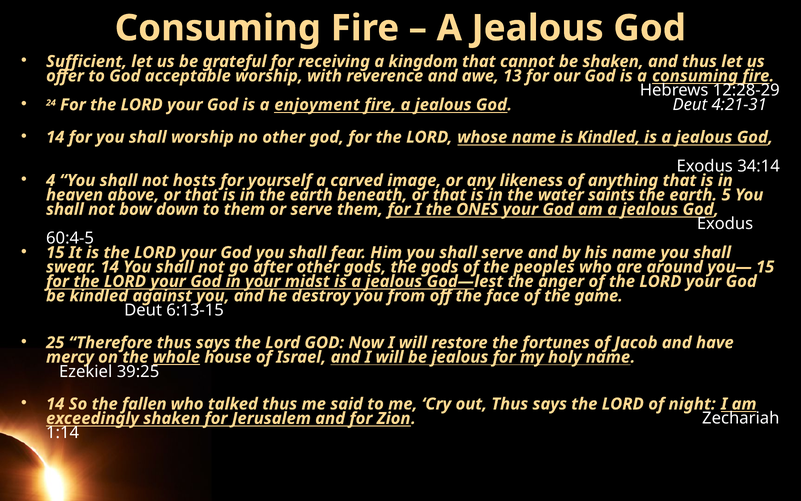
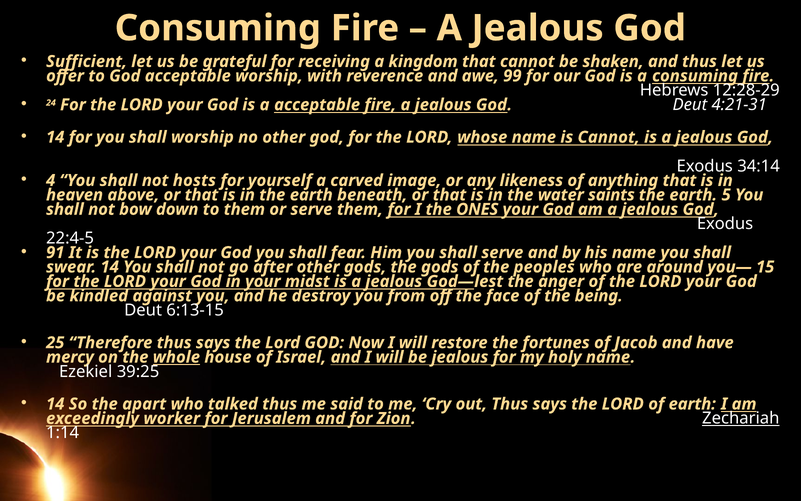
13: 13 -> 99
a enjoyment: enjoyment -> acceptable
is Kindled: Kindled -> Cannot
60:4-5: 60:4-5 -> 22:4-5
15 at (55, 252): 15 -> 91
game: game -> being
fallen: fallen -> apart
of night: night -> earth
exceedingly shaken: shaken -> worker
Zechariah underline: none -> present
